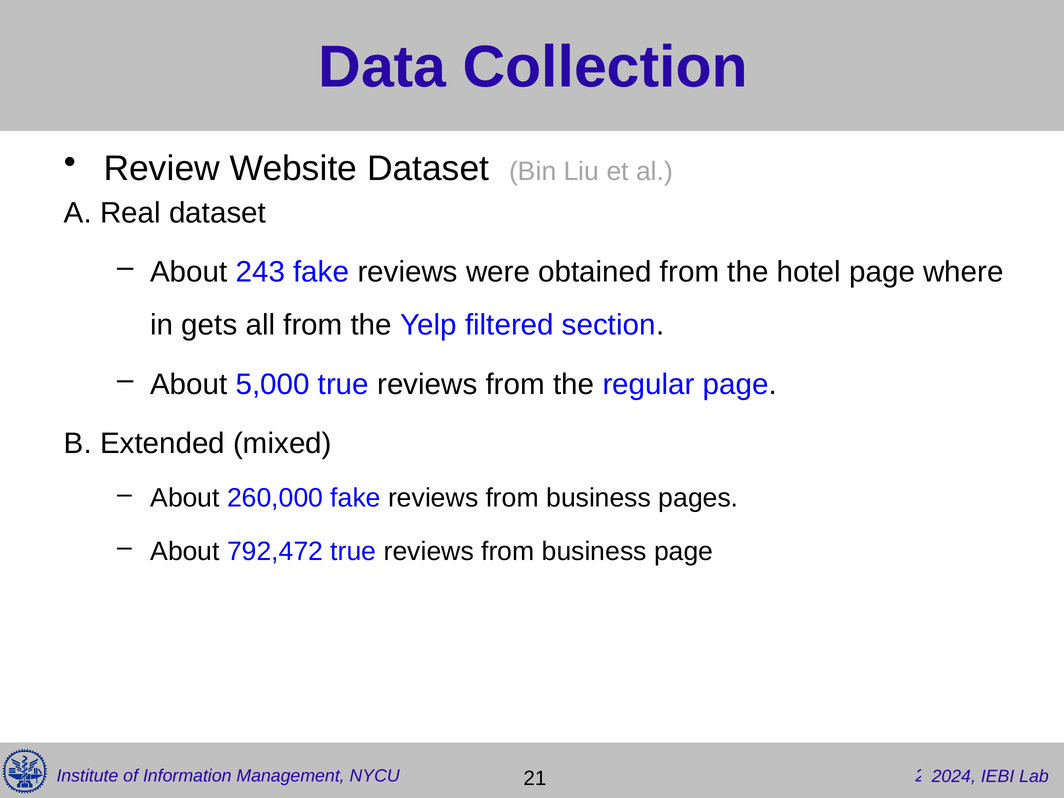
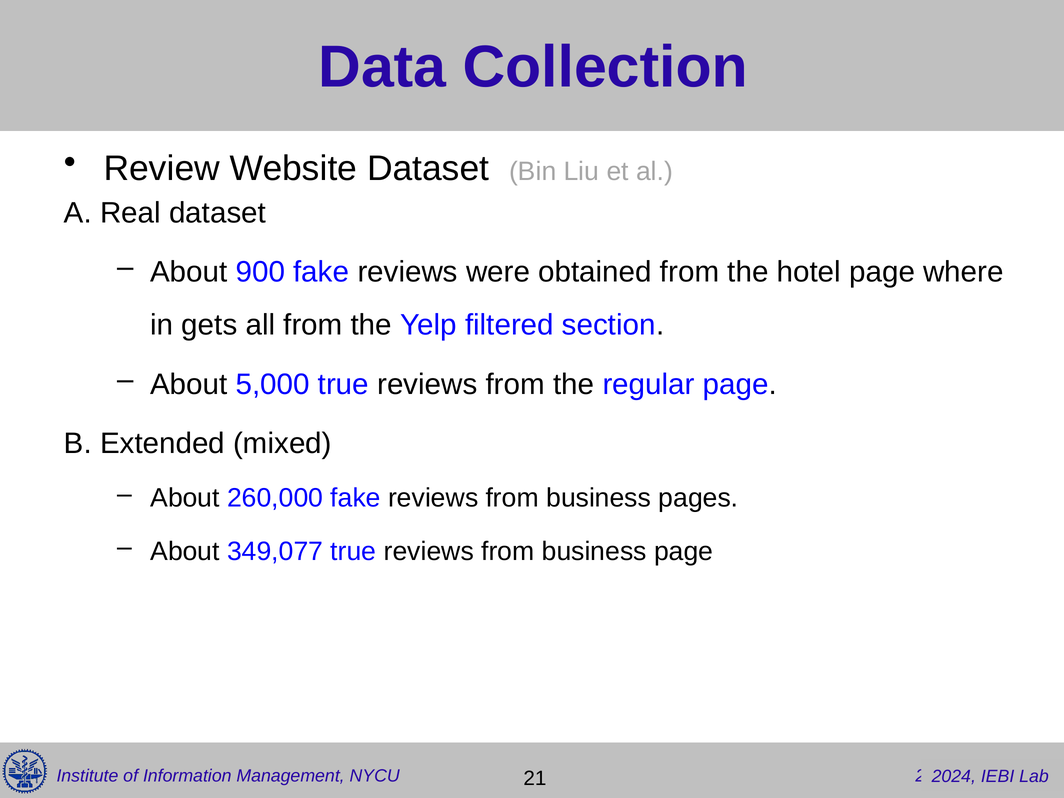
243: 243 -> 900
792,472: 792,472 -> 349,077
